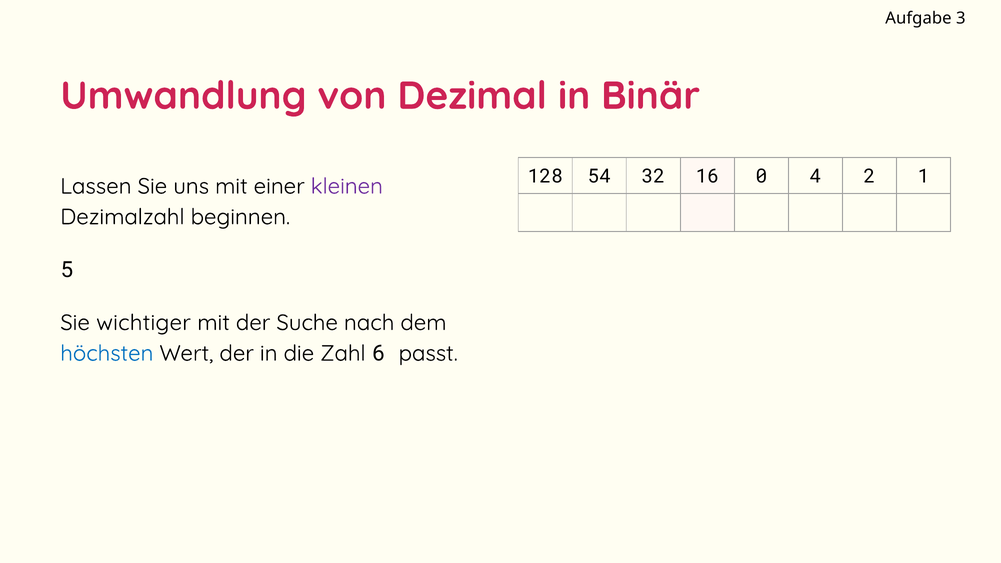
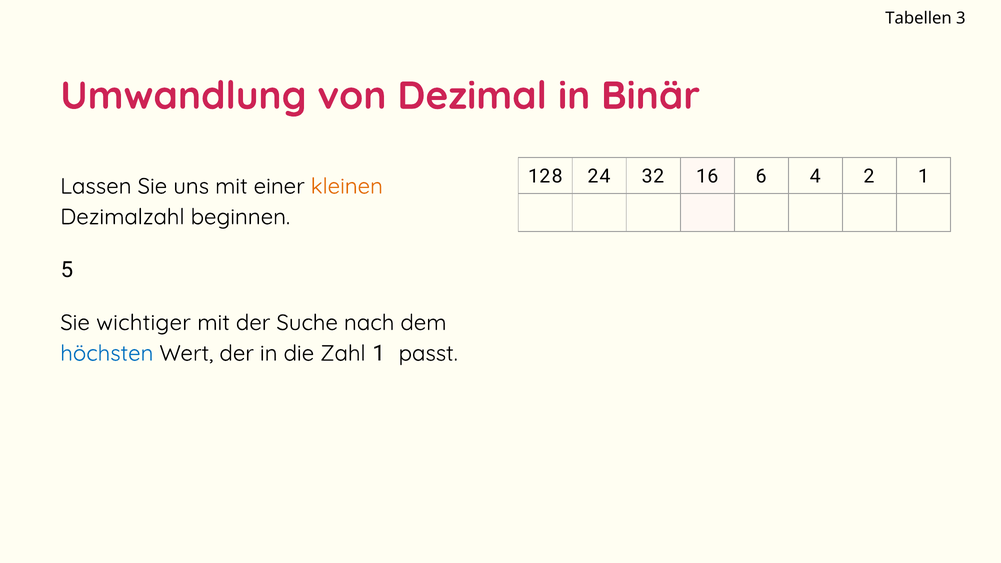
Aufgabe: Aufgabe -> Tabellen
54: 54 -> 24
0: 0 -> 6
kleinen colour: purple -> orange
Zahl 6: 6 -> 1
